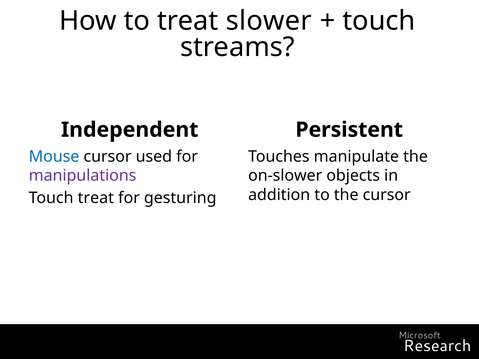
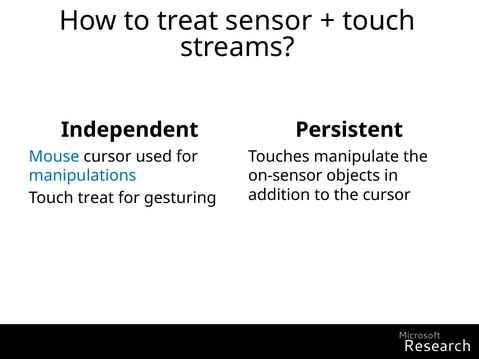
slower: slower -> sensor
manipulations colour: purple -> blue
on-slower: on-slower -> on-sensor
